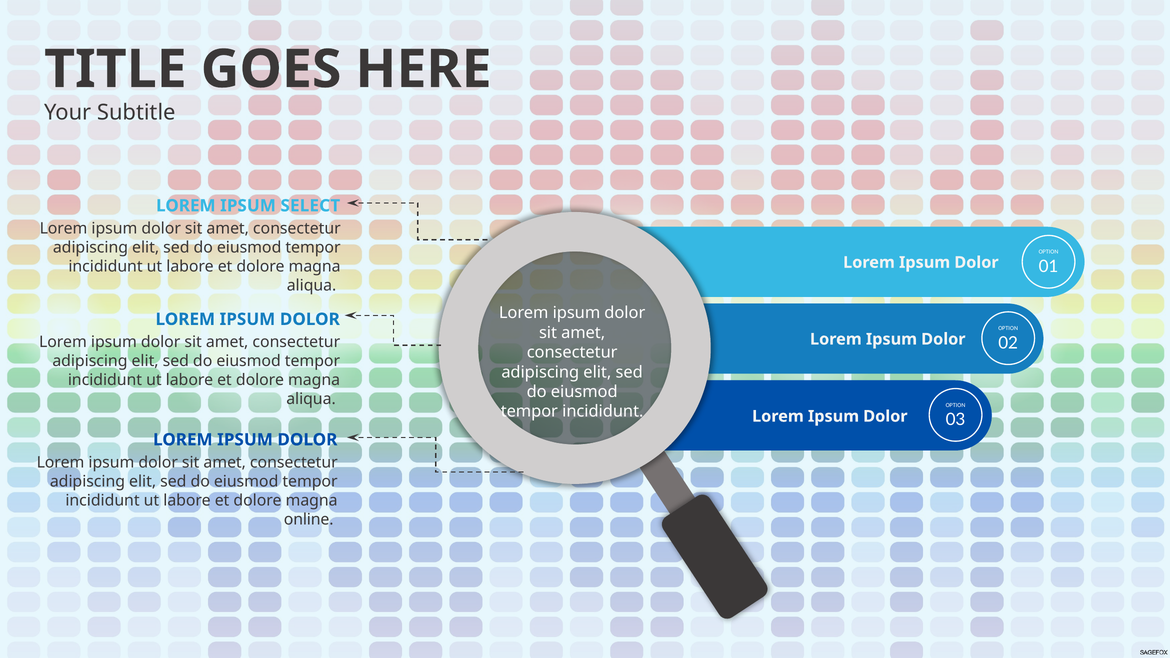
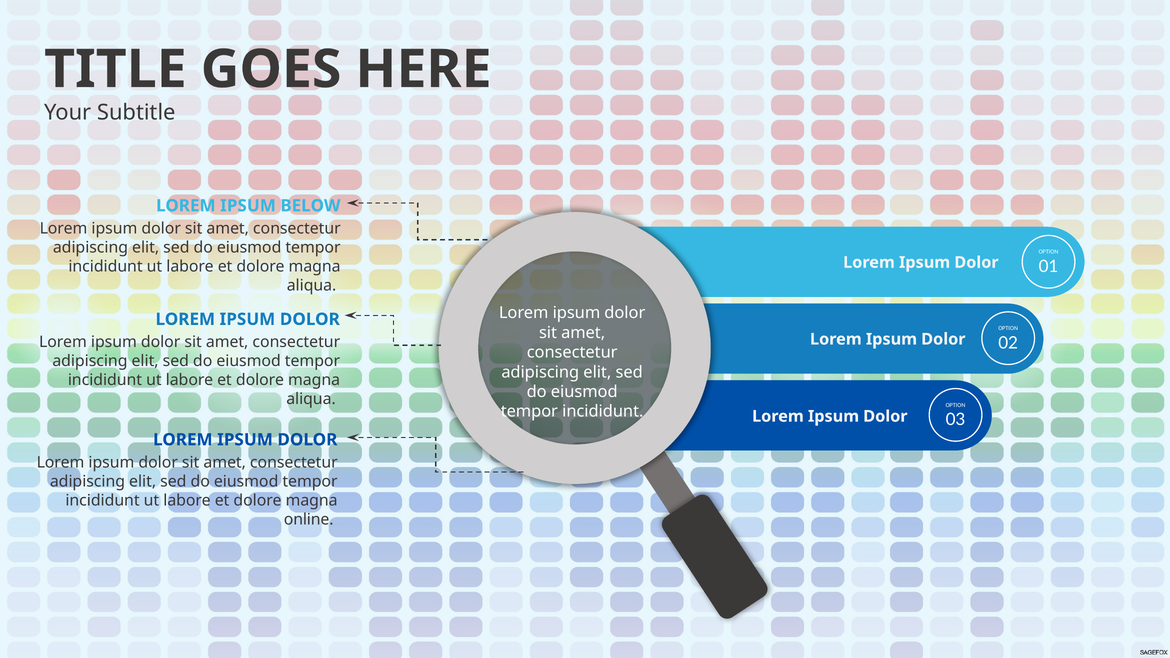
SELECT: SELECT -> BELOW
